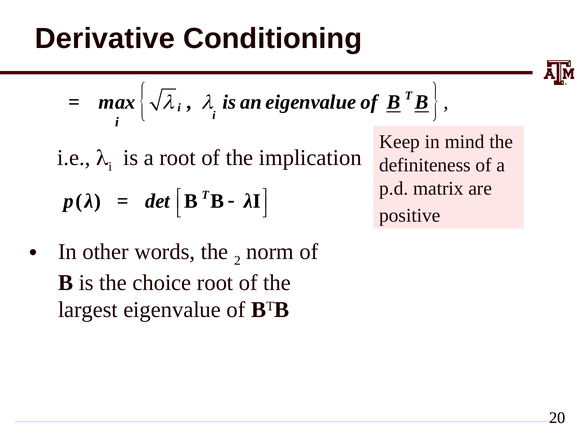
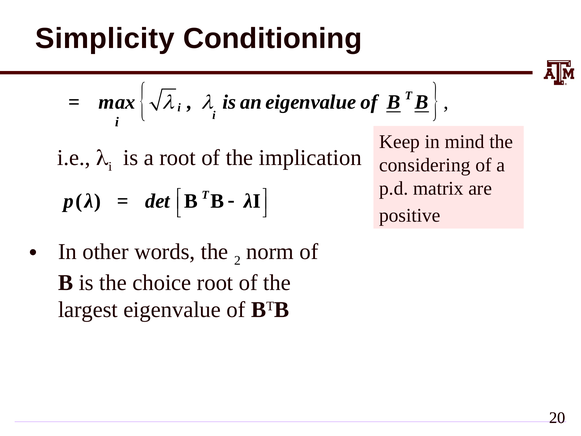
Derivative: Derivative -> Simplicity
definiteness: definiteness -> considering
